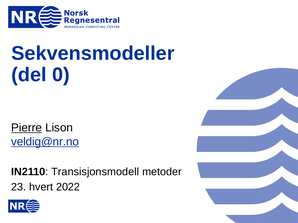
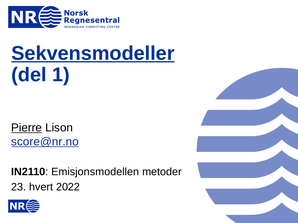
Sekvensmodeller underline: none -> present
0: 0 -> 1
veldig@nr.no: veldig@nr.no -> score@nr.no
Transisjonsmodell: Transisjonsmodell -> Emisjonsmodellen
